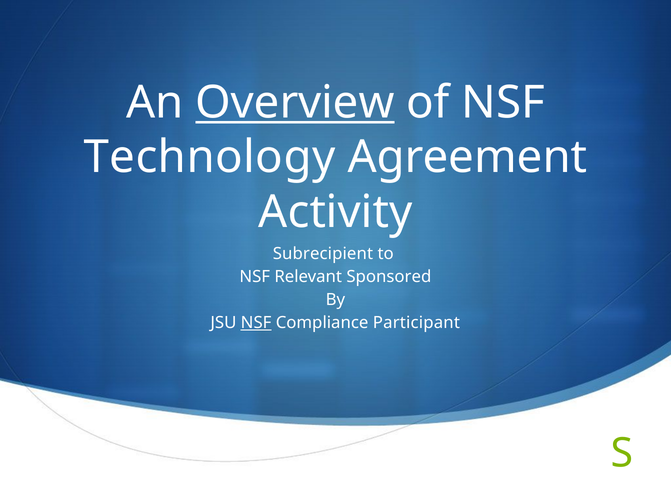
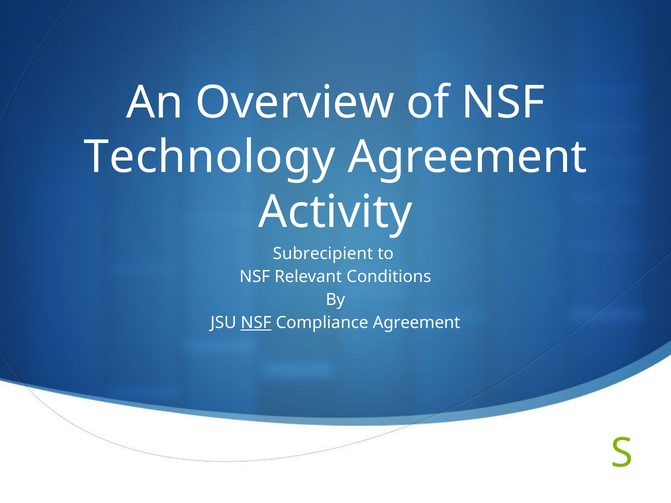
Overview underline: present -> none
Sponsored: Sponsored -> Conditions
Compliance Participant: Participant -> Agreement
